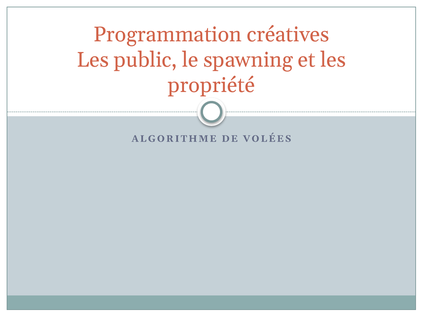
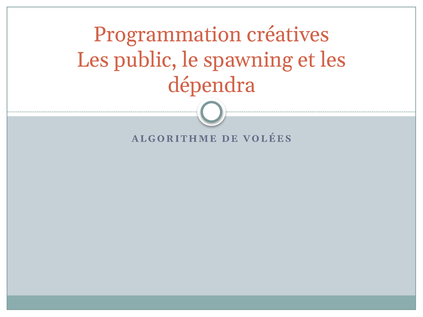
propriété: propriété -> dépendra
